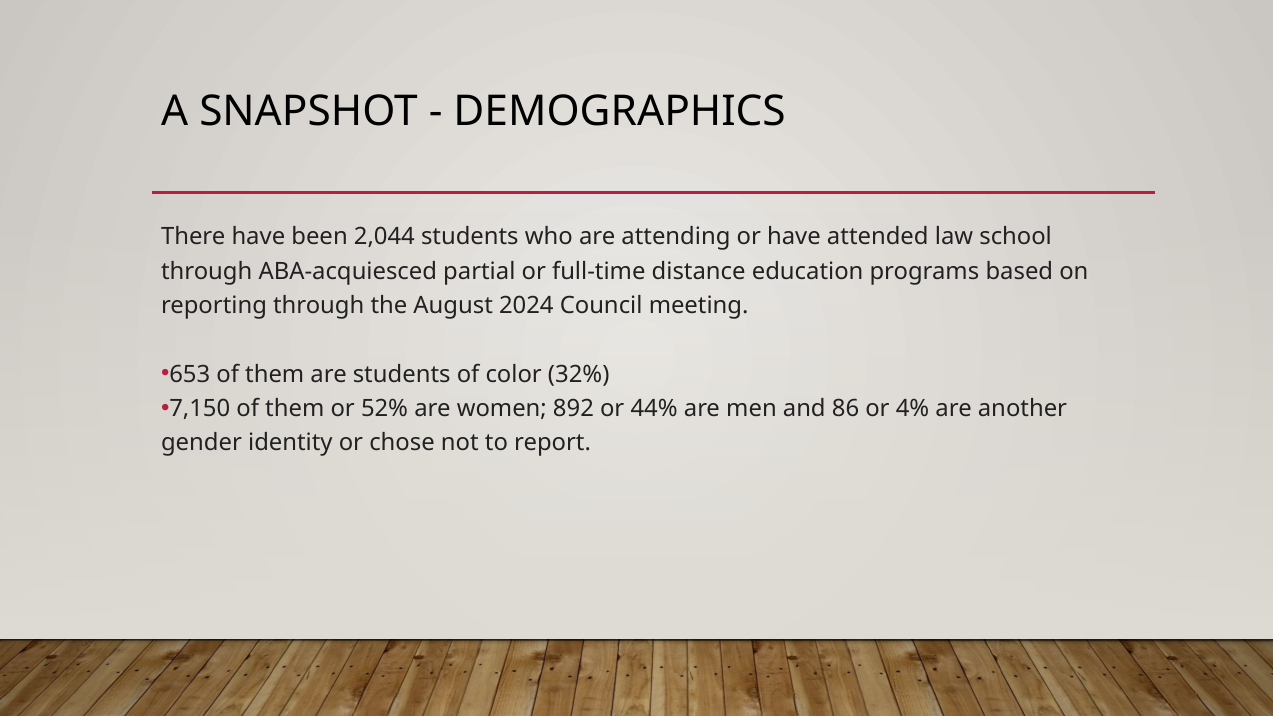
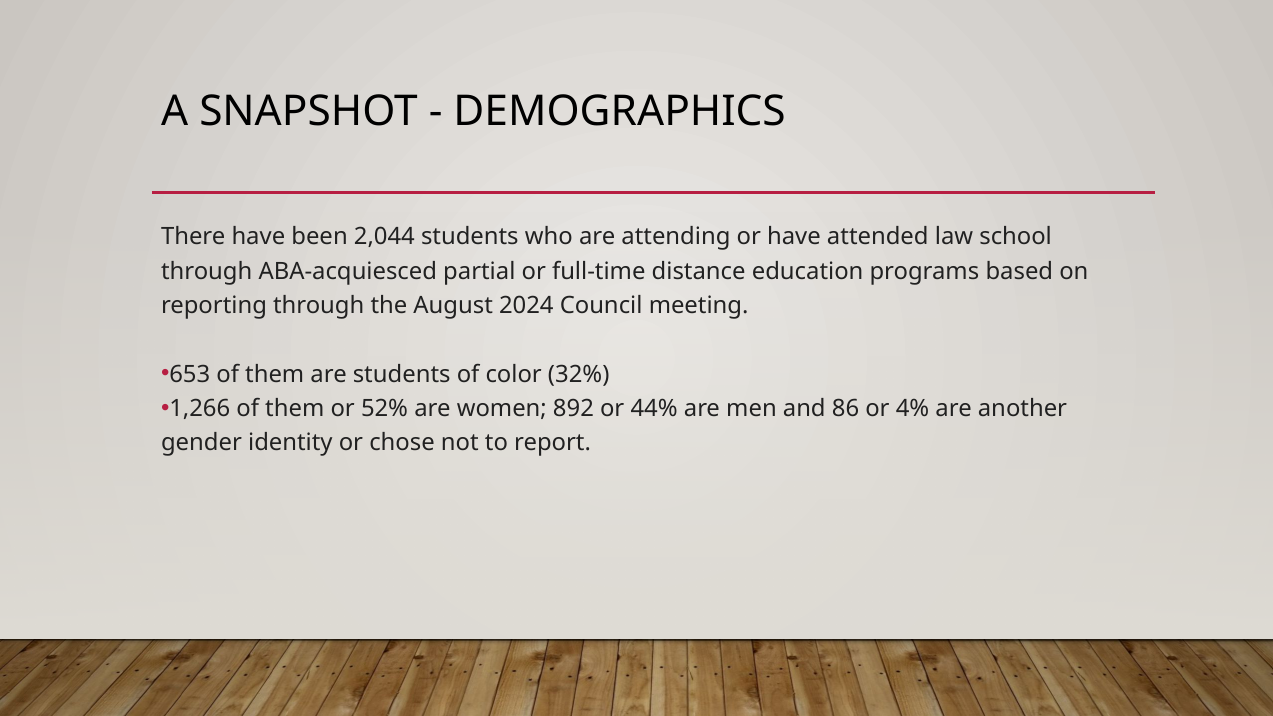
7,150: 7,150 -> 1,266
